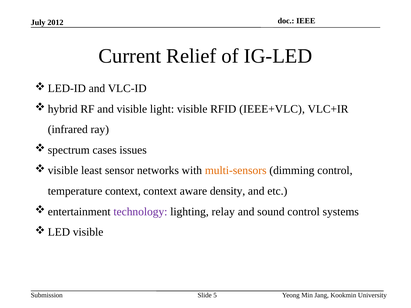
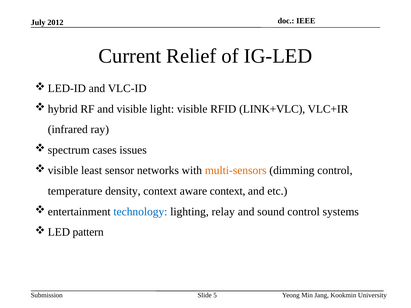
IEEE+VLC: IEEE+VLC -> LINK+VLC
temperature context: context -> density
aware density: density -> context
technology colour: purple -> blue
visible at (88, 232): visible -> pattern
